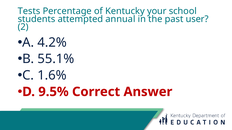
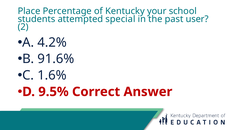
Tests: Tests -> Place
annual: annual -> special
55.1%: 55.1% -> 91.6%
